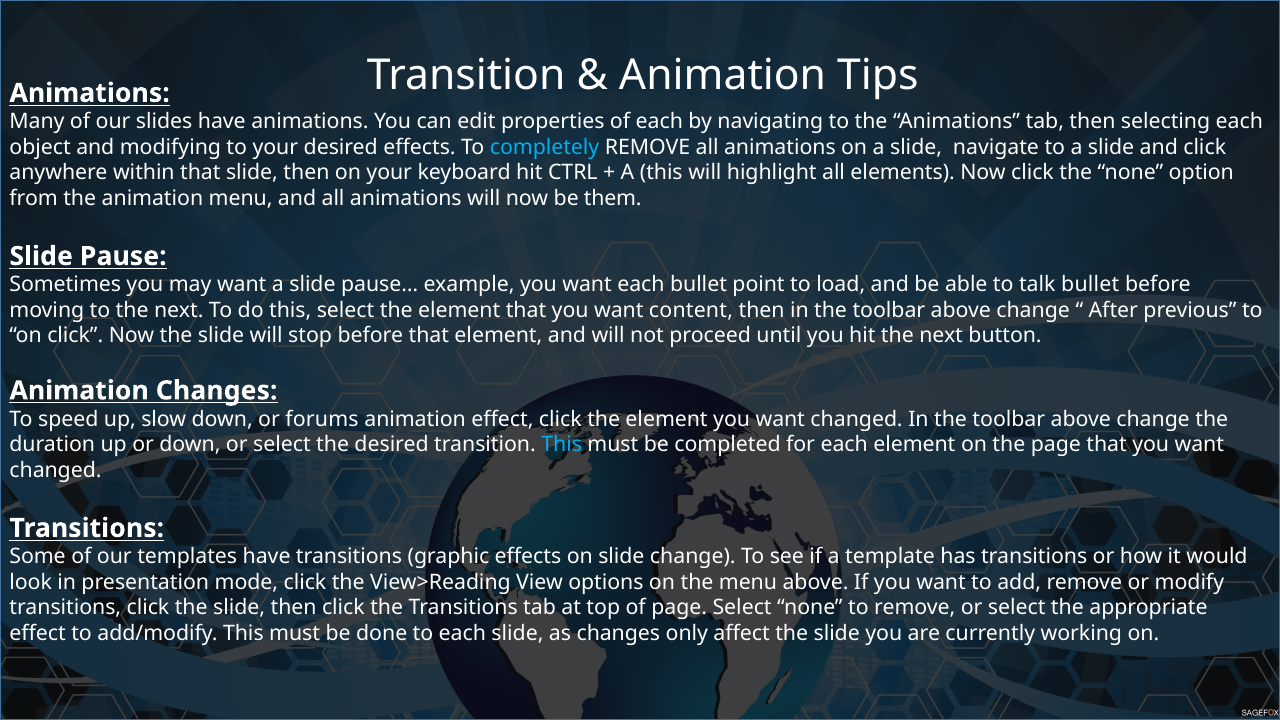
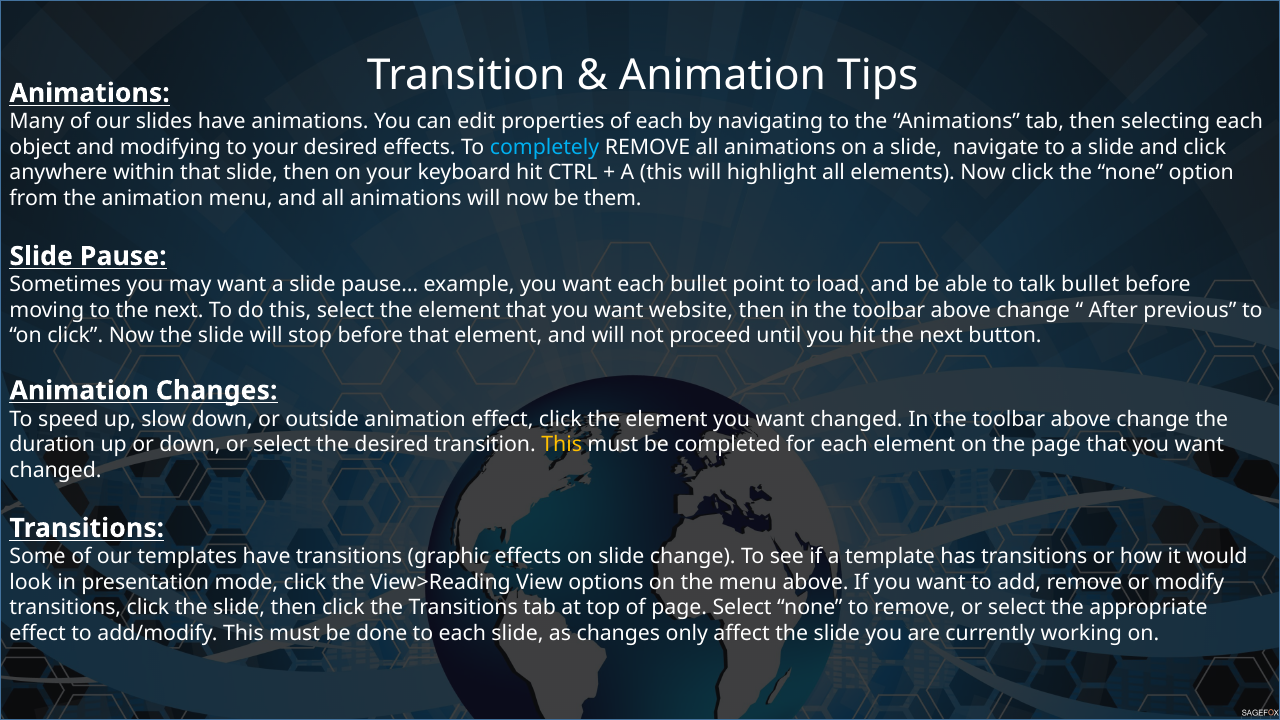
content: content -> website
forums: forums -> outside
This at (562, 445) colour: light blue -> yellow
